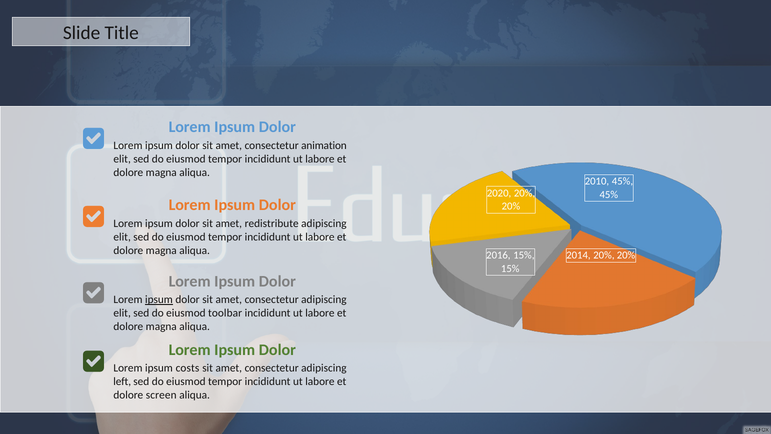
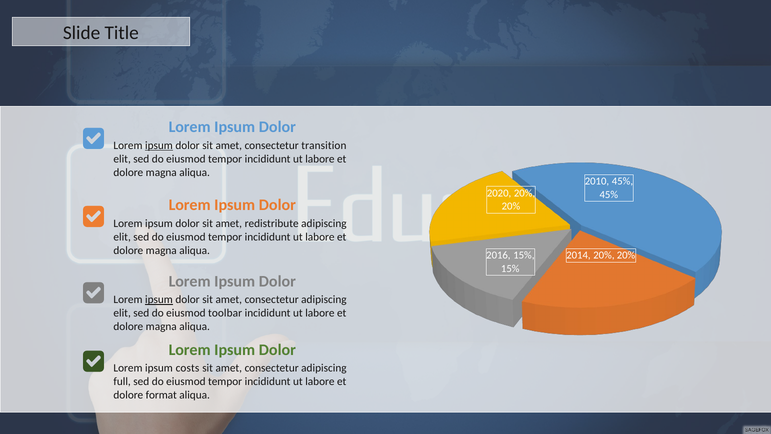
ipsum at (159, 145) underline: none -> present
animation: animation -> transition
left: left -> full
screen: screen -> format
